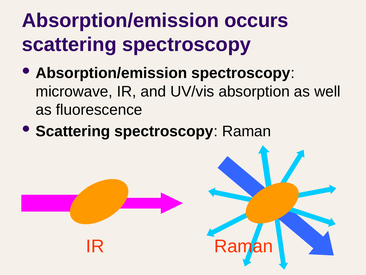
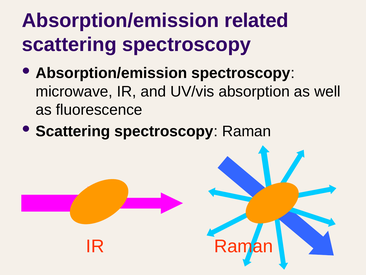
occurs: occurs -> related
